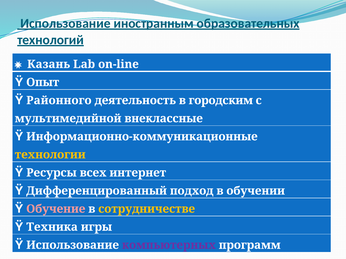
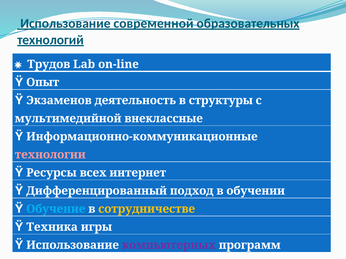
иностранным: иностранным -> современной
Казань: Казань -> Трудов
Районного: Районного -> Экзаменов
городским: городским -> структуры
технологии colour: yellow -> pink
Обучение colour: pink -> light blue
